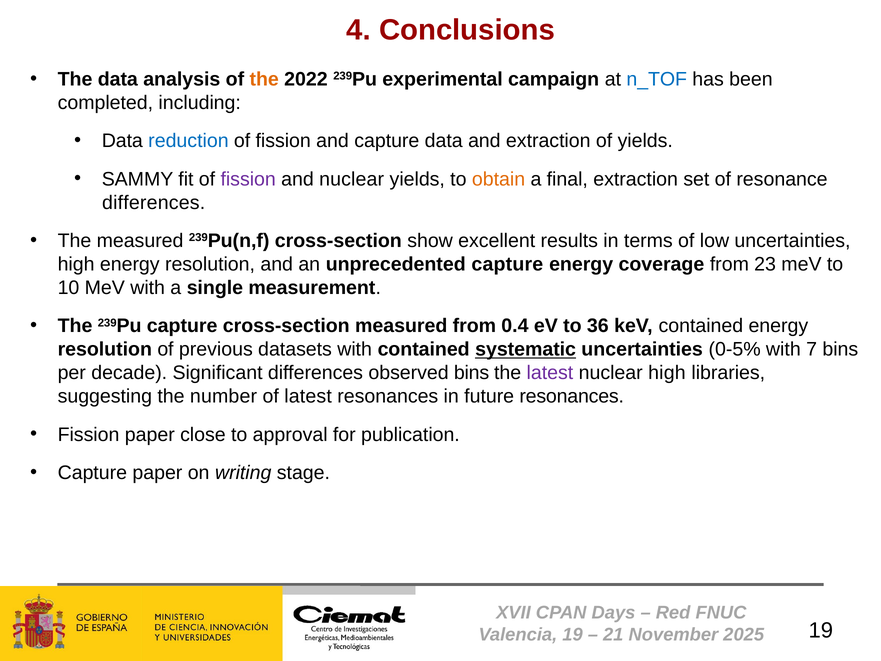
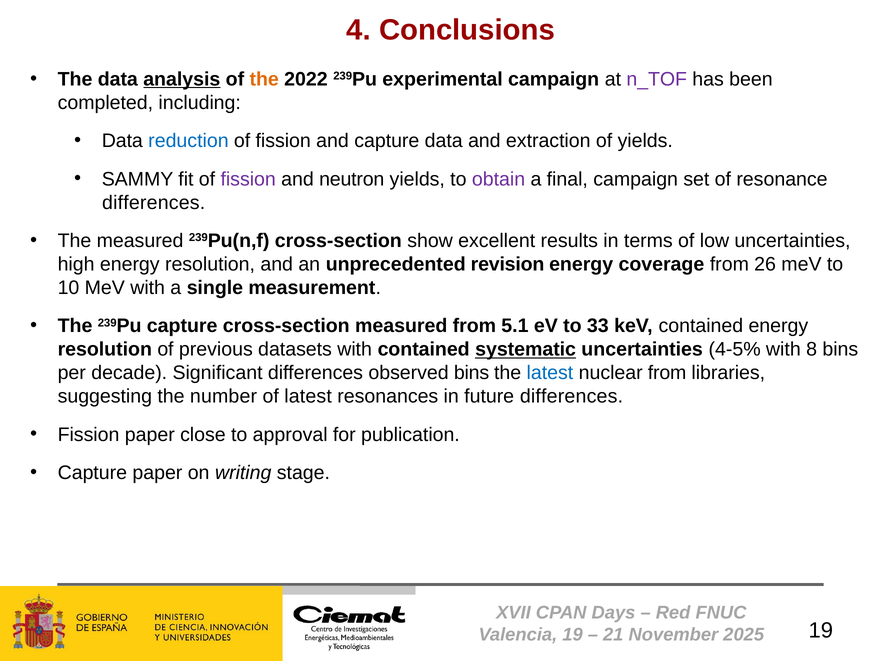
analysis underline: none -> present
n_TOF colour: blue -> purple
and nuclear: nuclear -> neutron
obtain colour: orange -> purple
final extraction: extraction -> campaign
unprecedented capture: capture -> revision
23: 23 -> 26
0.4: 0.4 -> 5.1
36: 36 -> 33
0-5%: 0-5% -> 4-5%
7: 7 -> 8
latest at (550, 373) colour: purple -> blue
nuclear high: high -> from
future resonances: resonances -> differences
